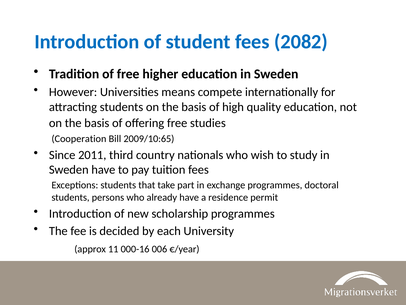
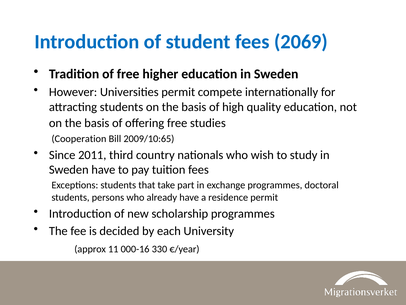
2082: 2082 -> 2069
Universities means: means -> permit
006: 006 -> 330
